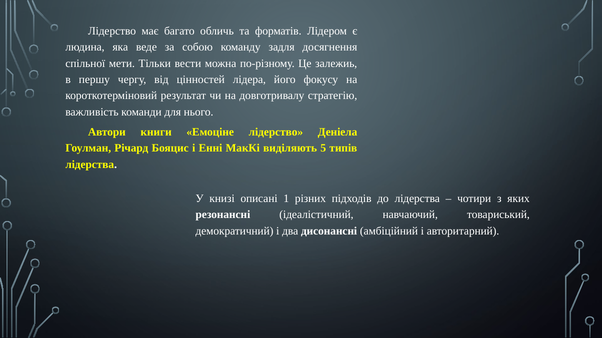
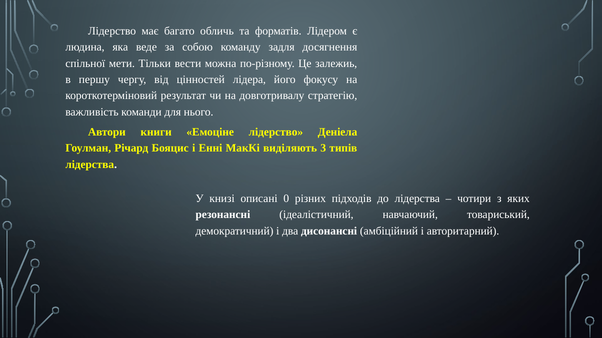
5: 5 -> 3
1: 1 -> 0
